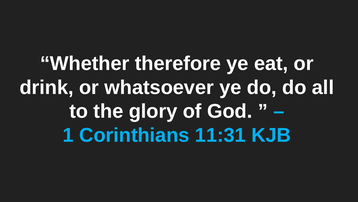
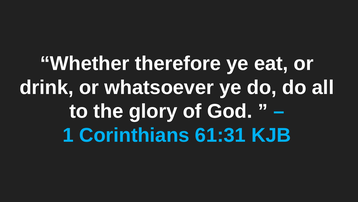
11:31: 11:31 -> 61:31
